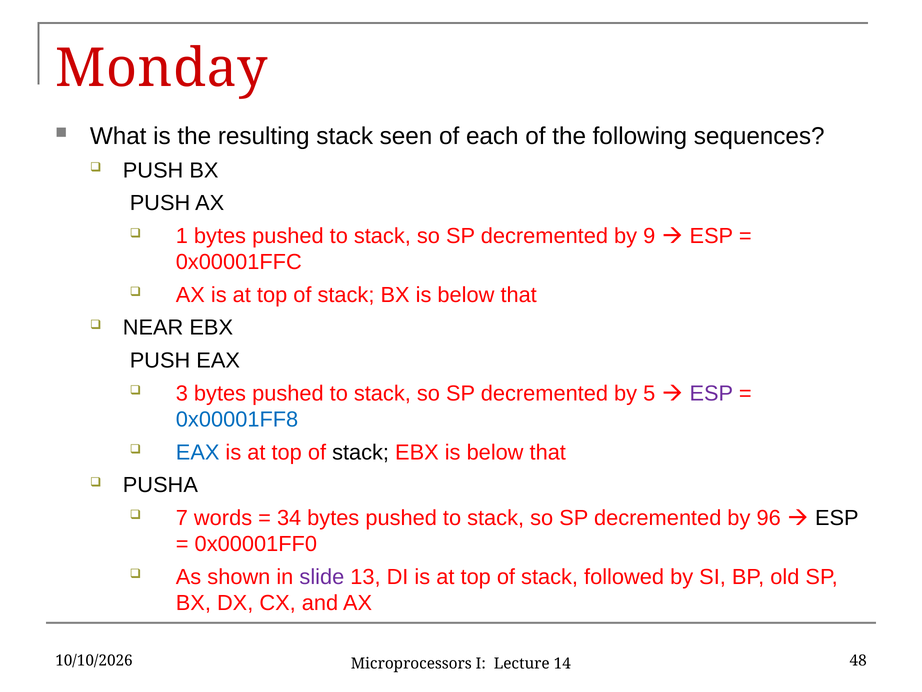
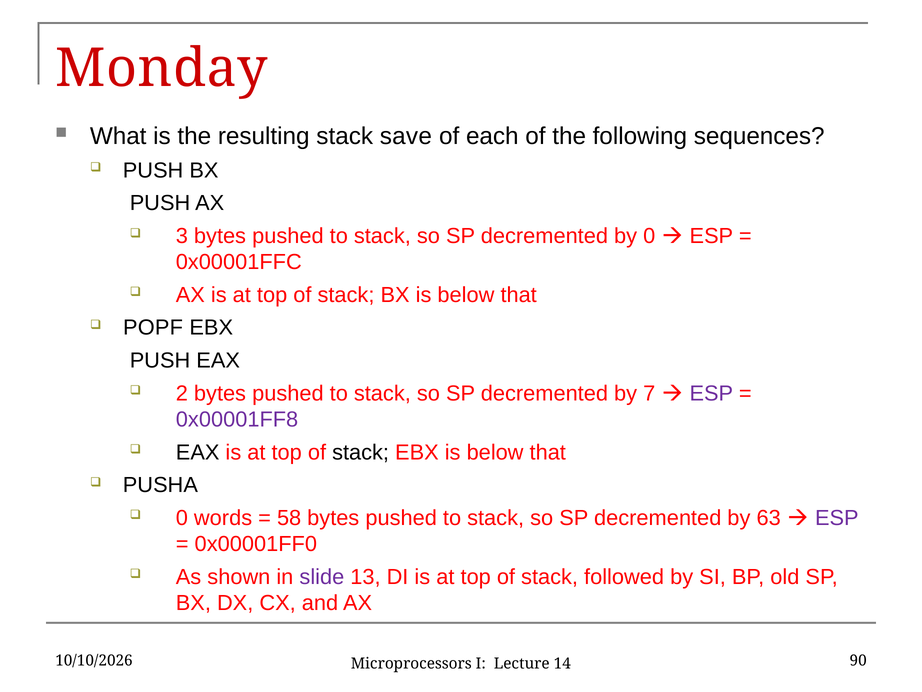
seen: seen -> save
1: 1 -> 3
by 9: 9 -> 0
NEAR: NEAR -> POPF
3: 3 -> 2
5: 5 -> 7
0x00001FF8 colour: blue -> purple
EAX at (198, 452) colour: blue -> black
7 at (182, 518): 7 -> 0
34: 34 -> 58
96: 96 -> 63
ESP at (837, 518) colour: black -> purple
48: 48 -> 90
